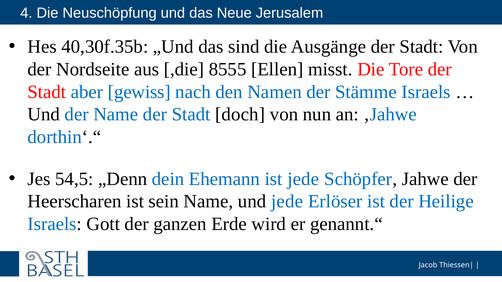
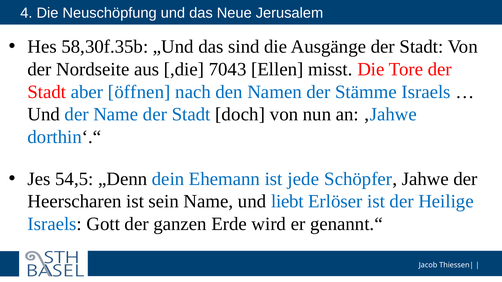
40,30f.35b: 40,30f.35b -> 58,30f.35b
8555: 8555 -> 7043
gewiss: gewiss -> öffnen
und jede: jede -> liebt
